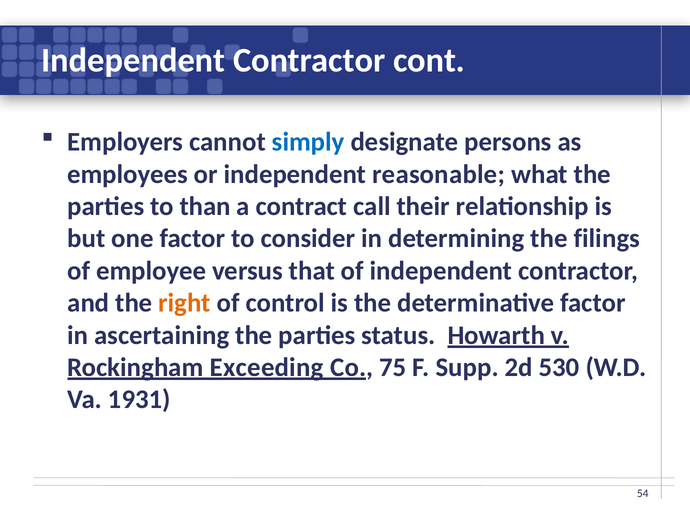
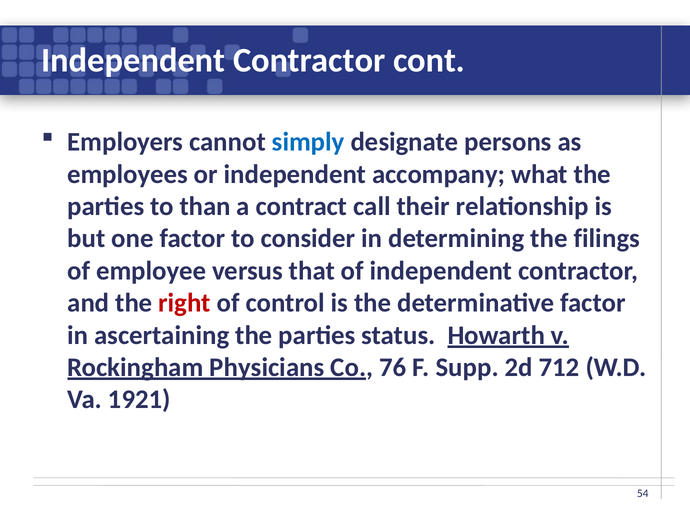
reasonable: reasonable -> accompany
right colour: orange -> red
Exceeding: Exceeding -> Physicians
75: 75 -> 76
530: 530 -> 712
1931: 1931 -> 1921
